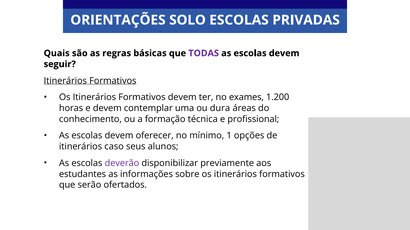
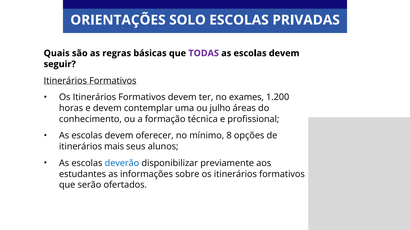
dura: dura -> julho
1: 1 -> 8
caso: caso -> mais
deverão colour: purple -> blue
